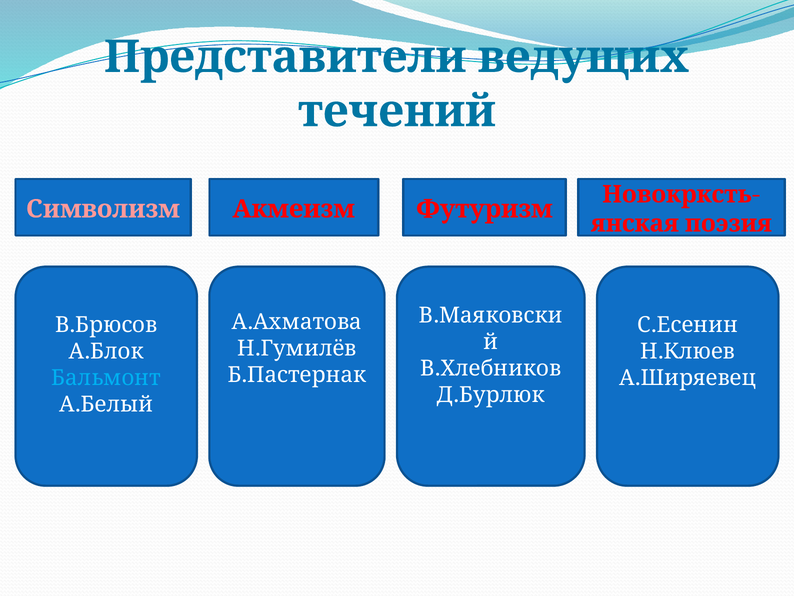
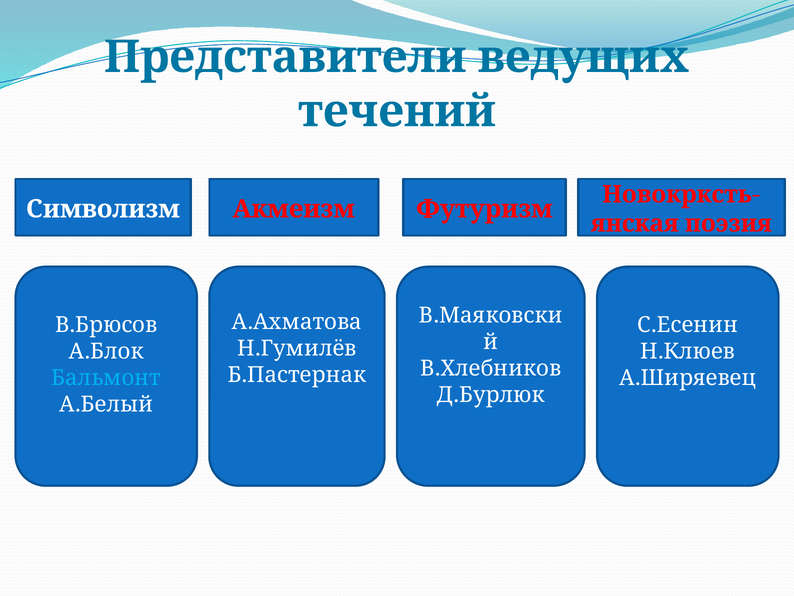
Символизм colour: pink -> white
